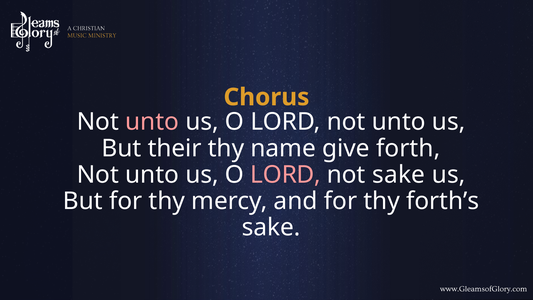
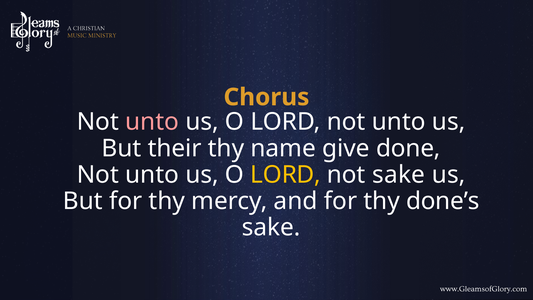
forth: forth -> done
LORD at (286, 175) colour: pink -> yellow
forth’s: forth’s -> done’s
